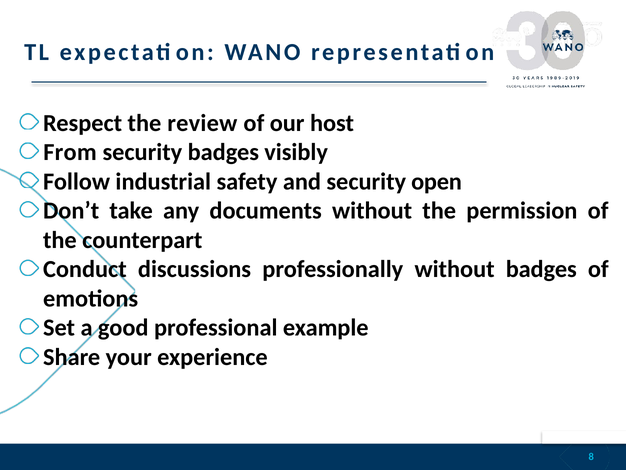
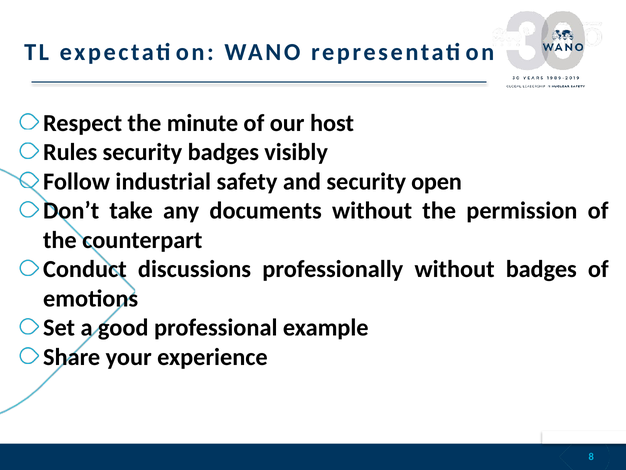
review: review -> minute
From: From -> Rules
